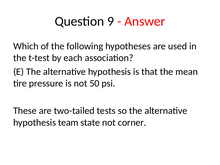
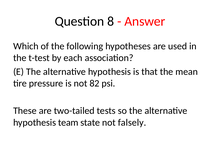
9: 9 -> 8
50: 50 -> 82
corner: corner -> falsely
